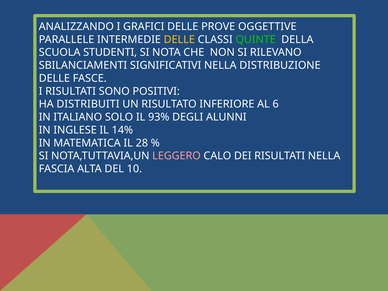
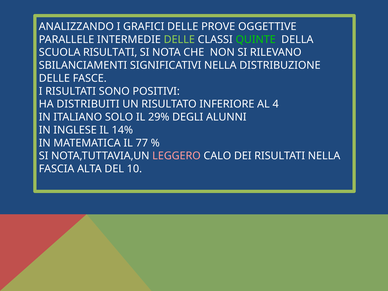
DELLE at (179, 39) colour: yellow -> light green
SCUOLA STUDENTI: STUDENTI -> RISULTATI
6: 6 -> 4
93%: 93% -> 29%
28: 28 -> 77
